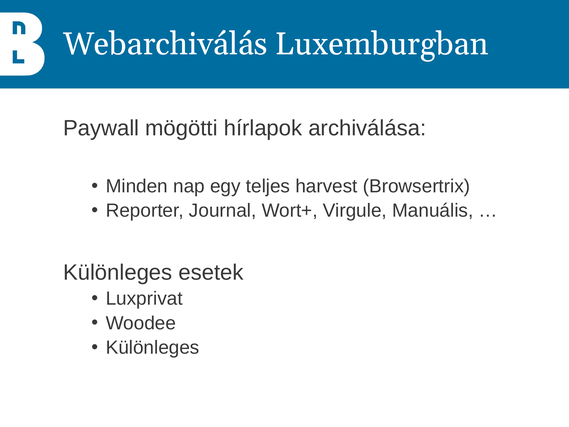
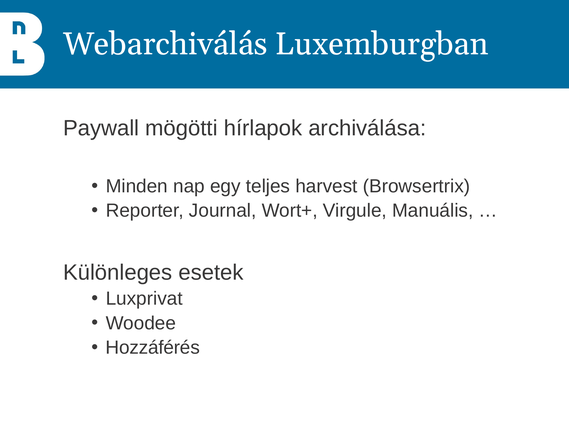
Különleges at (153, 347): Különleges -> Hozzáférés
